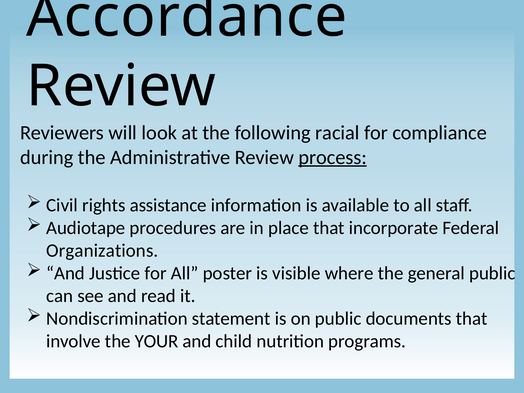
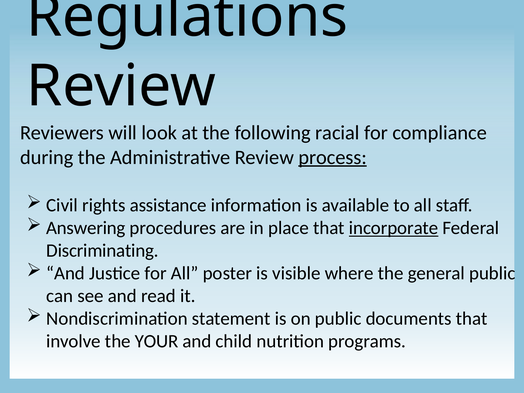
Accordance: Accordance -> Regulations
Audiotape: Audiotape -> Answering
incorporate underline: none -> present
Organizations: Organizations -> Discriminating
